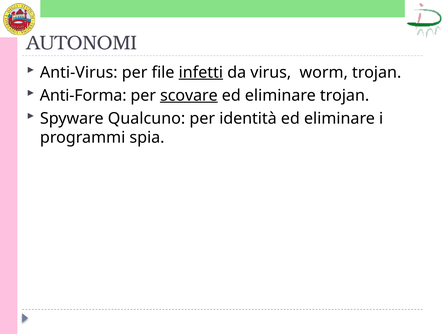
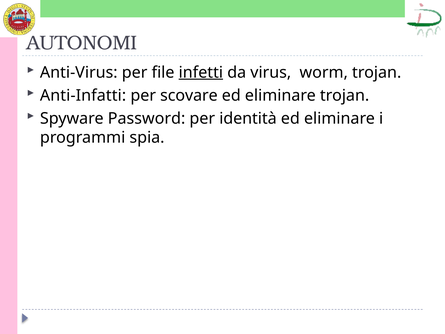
Anti-Forma: Anti-Forma -> Anti-Infatti
scovare underline: present -> none
Qualcuno: Qualcuno -> Password
